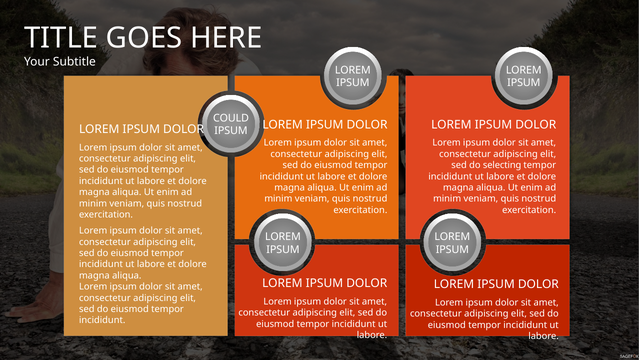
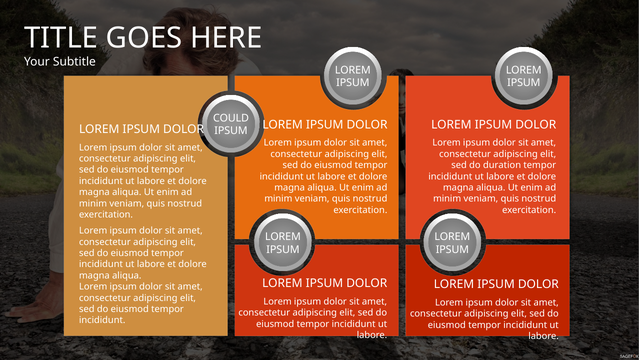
selecting: selecting -> duration
